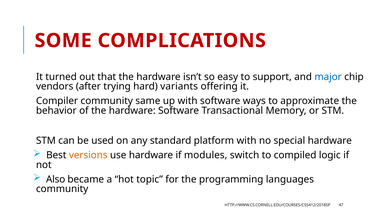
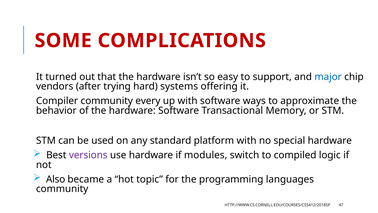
variants: variants -> systems
same: same -> every
versions colour: orange -> purple
